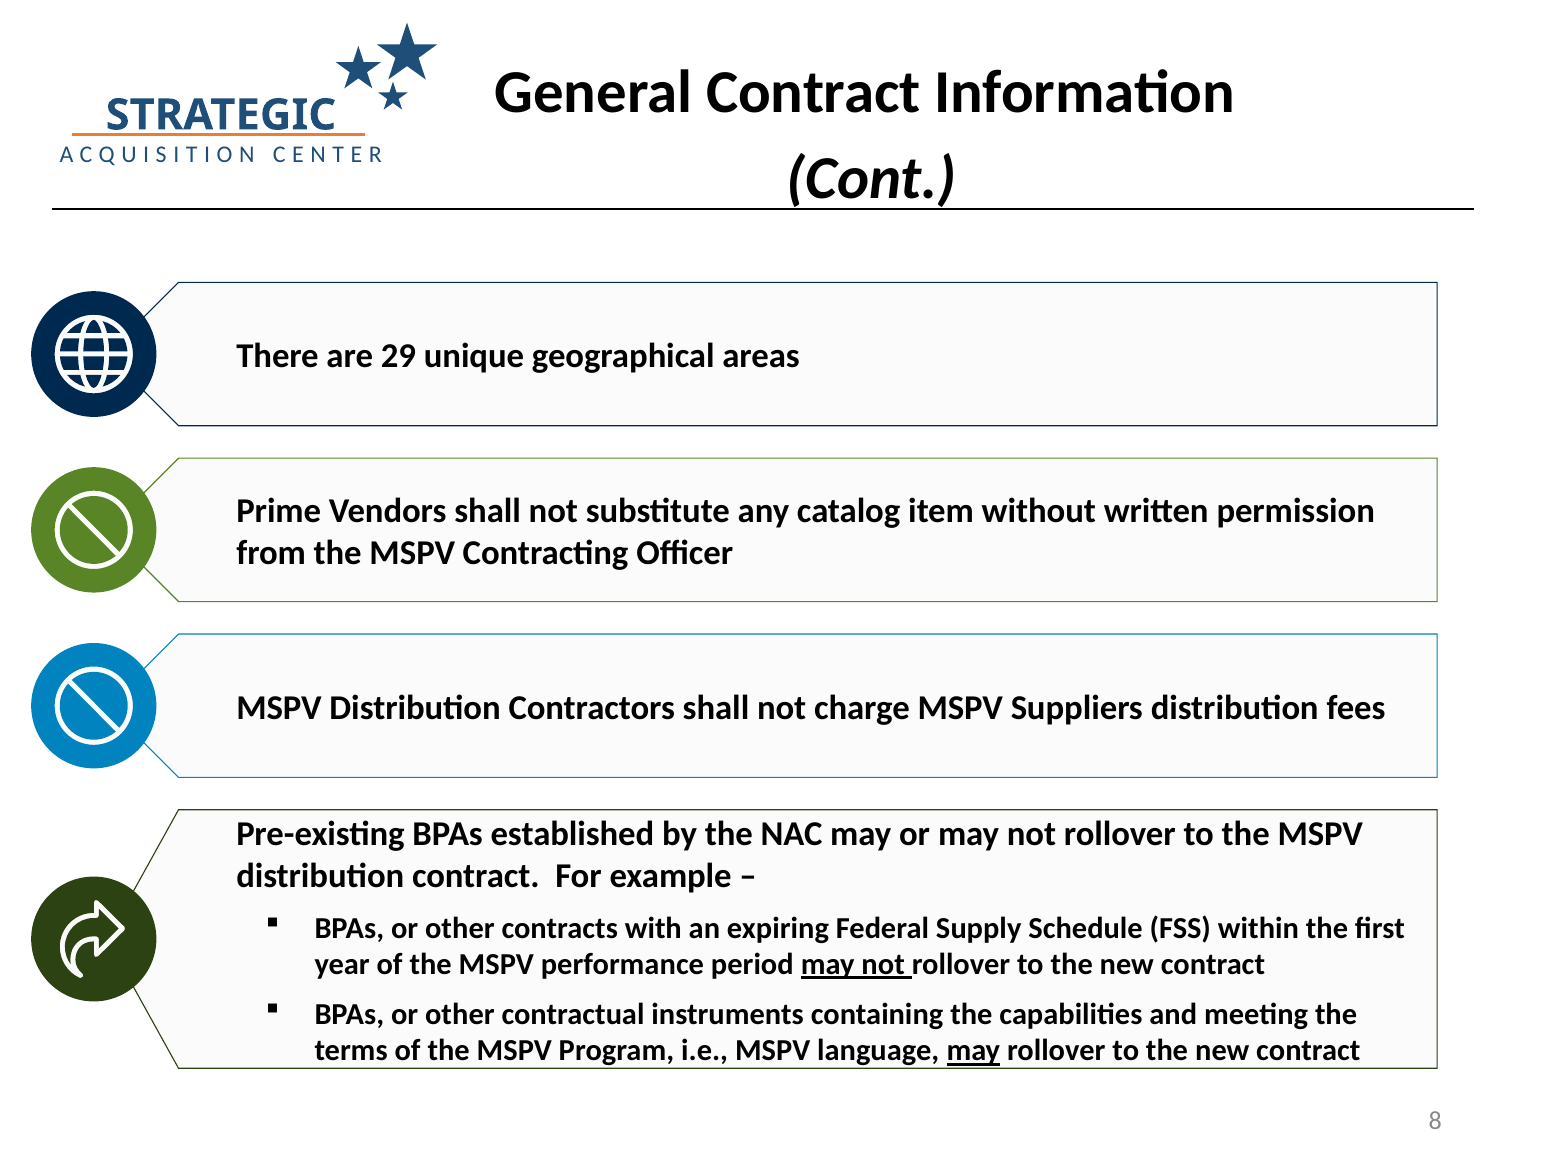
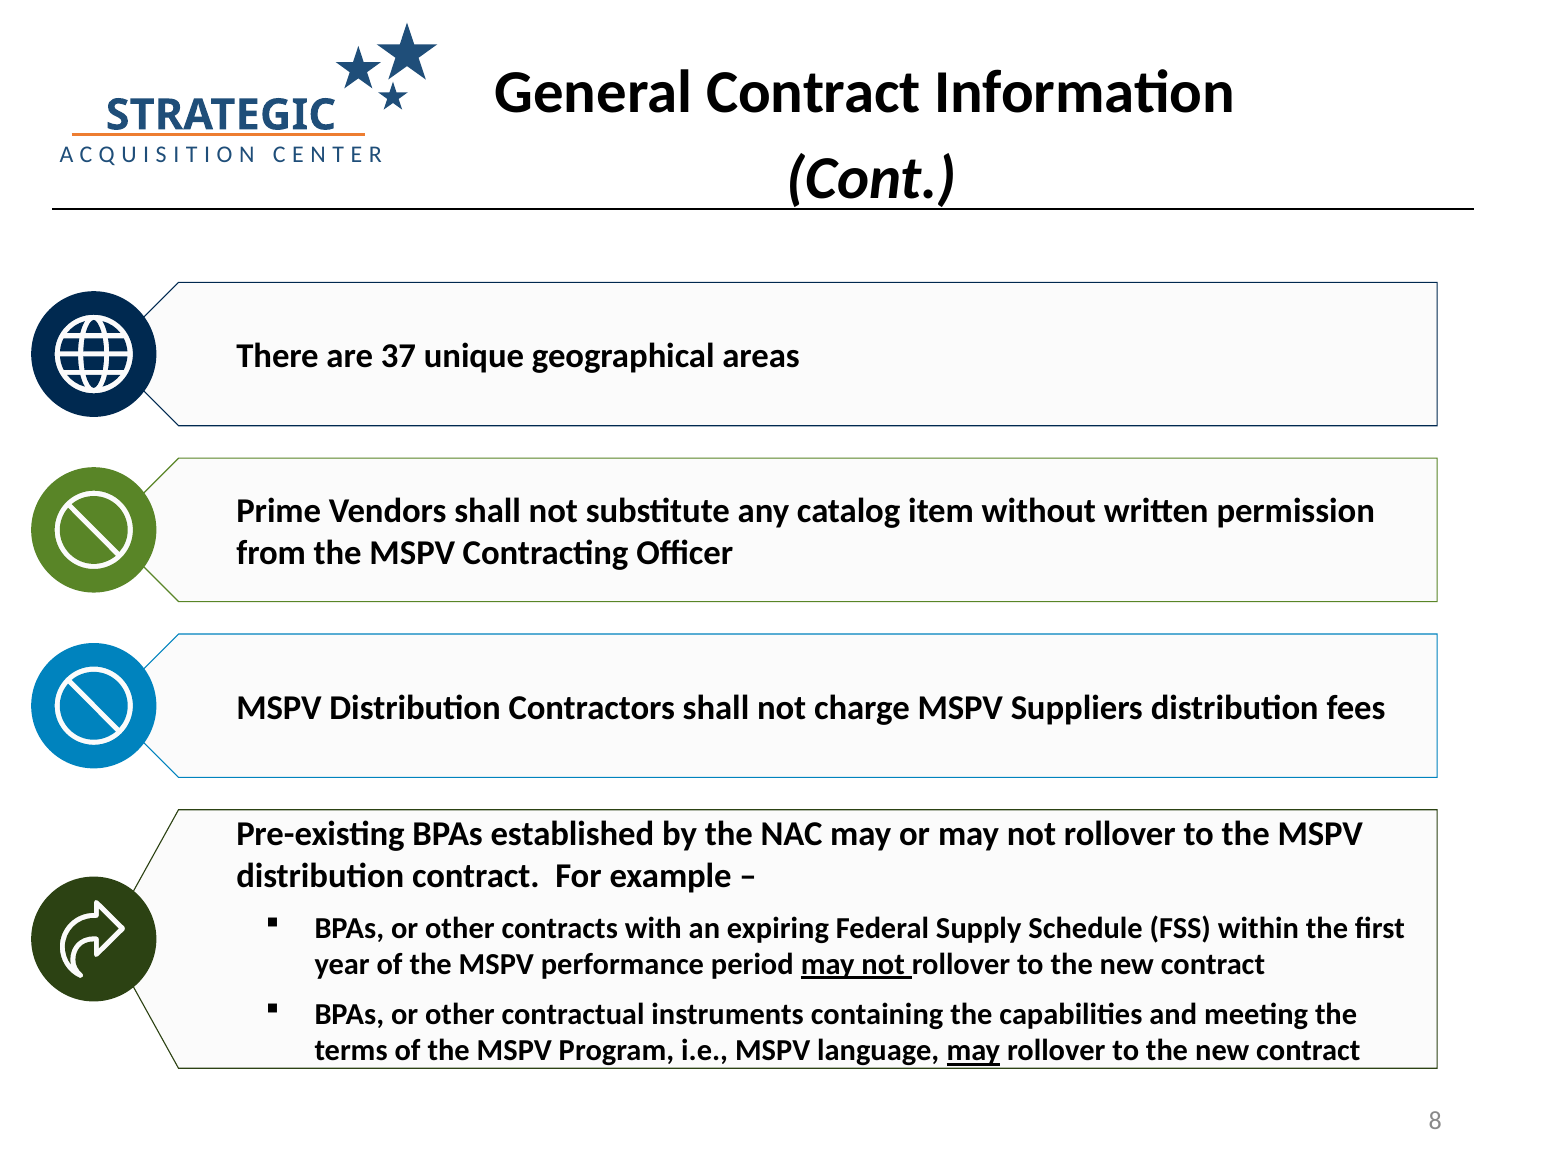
29: 29 -> 37
